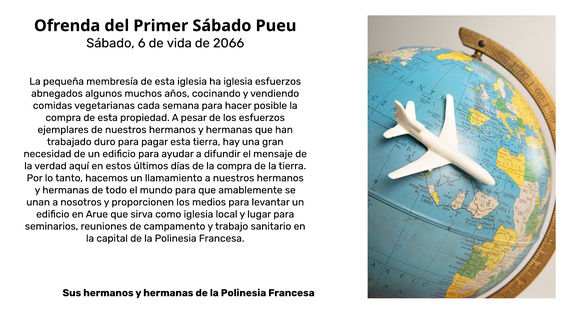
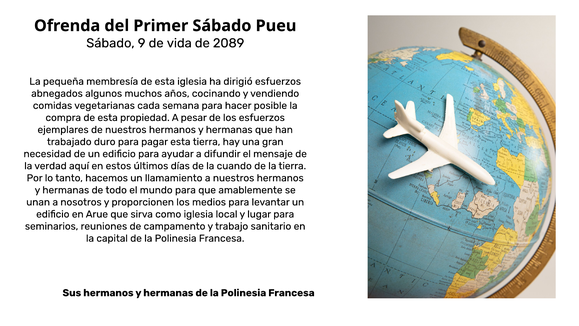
6: 6 -> 9
2066: 2066 -> 2089
ha iglesia: iglesia -> dirigió
de la compra: compra -> cuando
